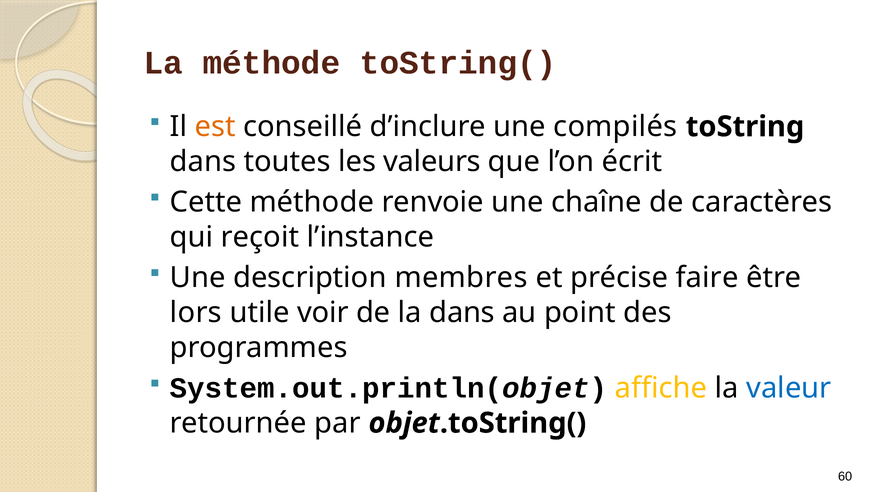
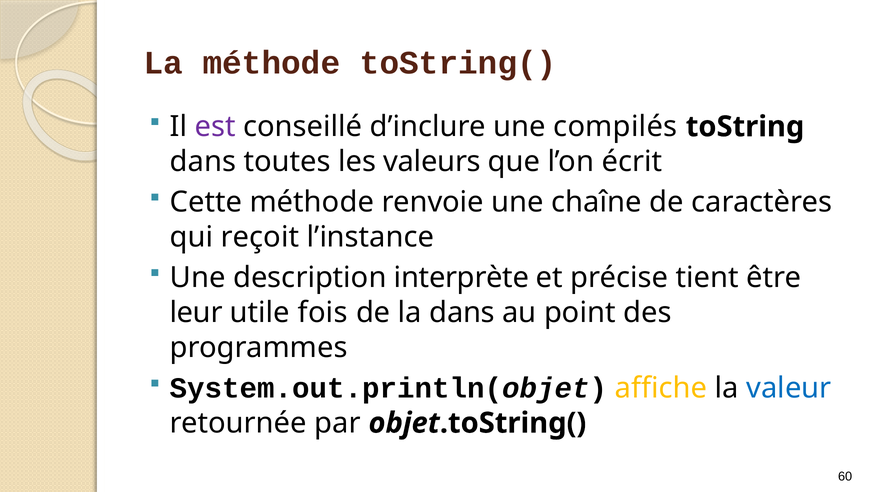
est colour: orange -> purple
membres: membres -> interprète
faire: faire -> tient
lors: lors -> leur
voir: voir -> fois
